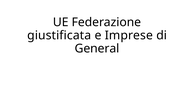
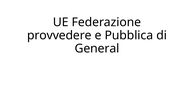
giustificata: giustificata -> provvedere
Imprese: Imprese -> Pubblica
